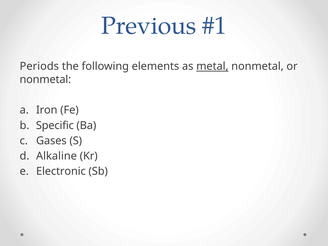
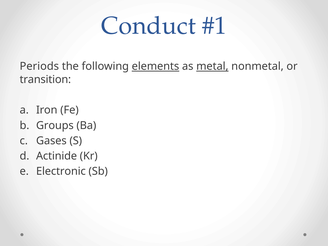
Previous: Previous -> Conduct
elements underline: none -> present
nonmetal at (45, 79): nonmetal -> transition
Specific: Specific -> Groups
Alkaline: Alkaline -> Actinide
